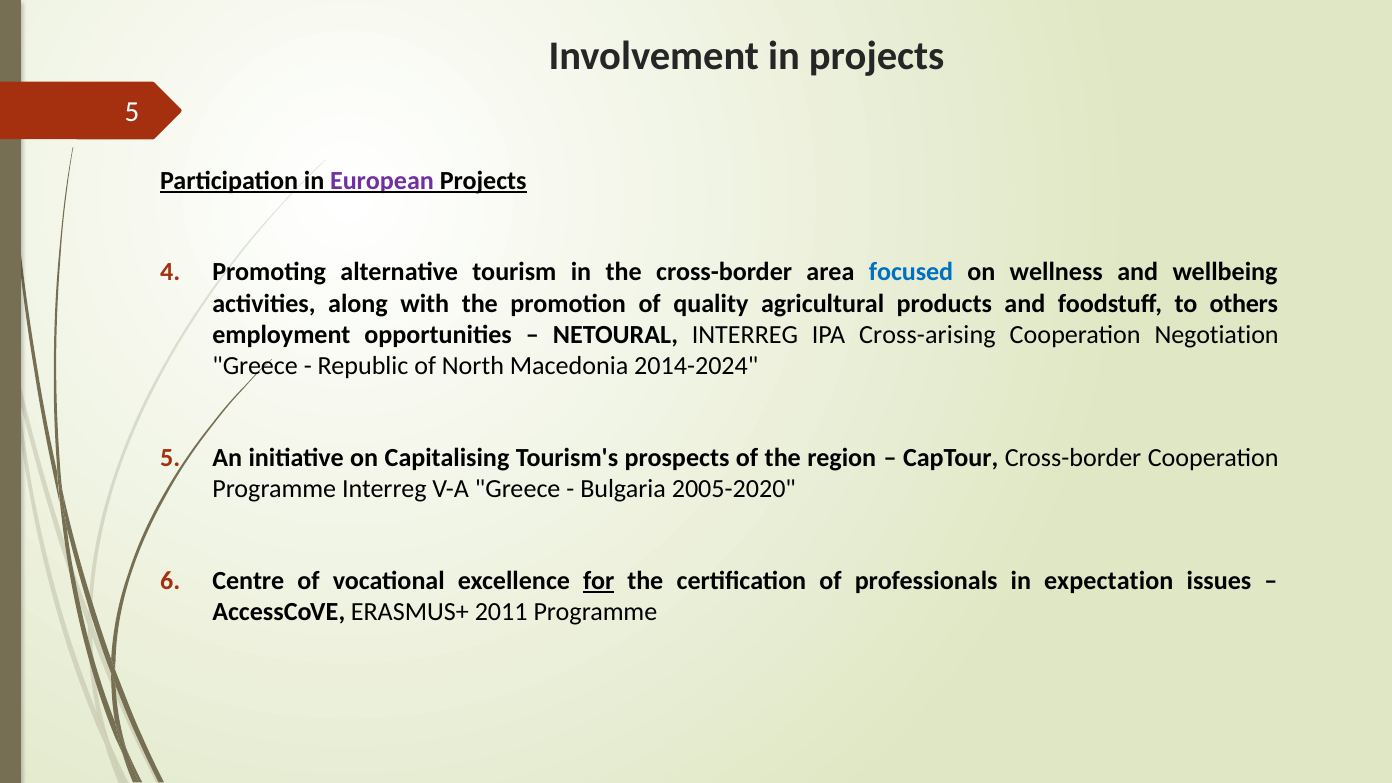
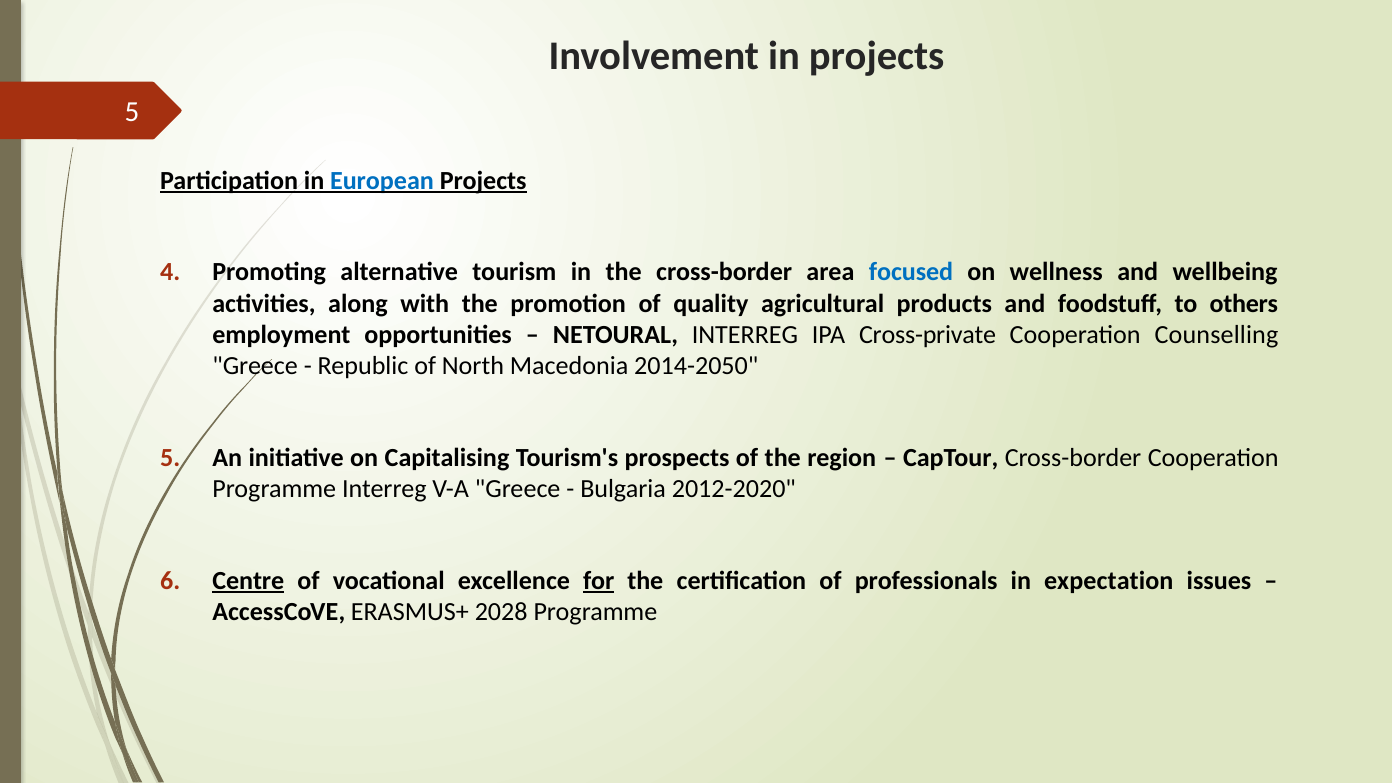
European colour: purple -> blue
Cross-arising: Cross-arising -> Cross-private
Negotiation: Negotiation -> Counselling
2014-2024: 2014-2024 -> 2014-2050
2005-2020: 2005-2020 -> 2012-2020
Centre underline: none -> present
2011: 2011 -> 2028
